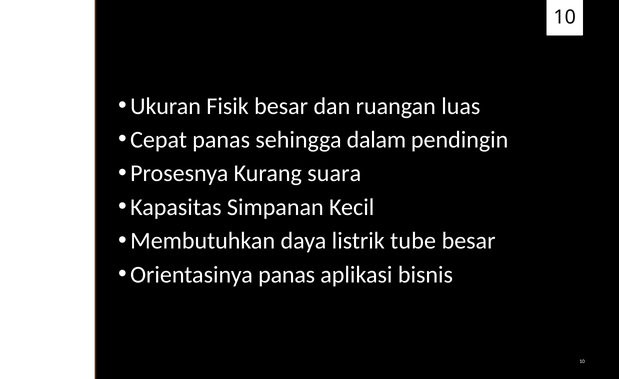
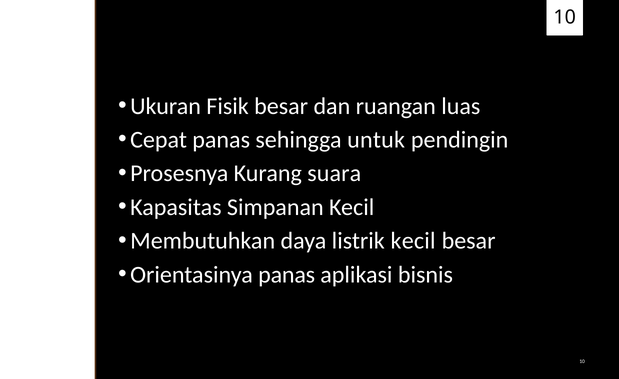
dalam: dalam -> untuk
listrik tube: tube -> kecil
